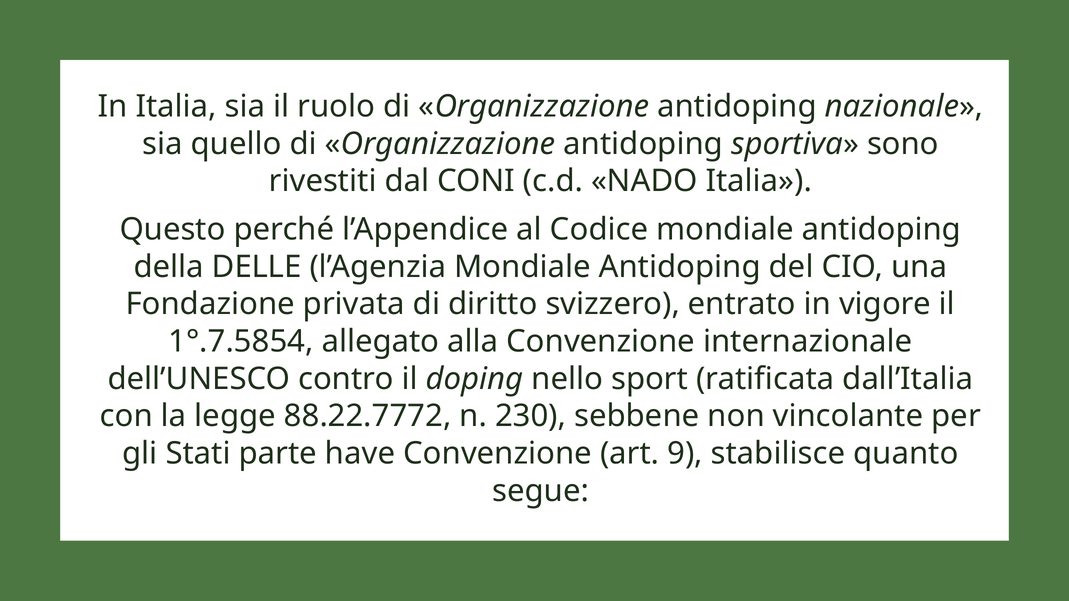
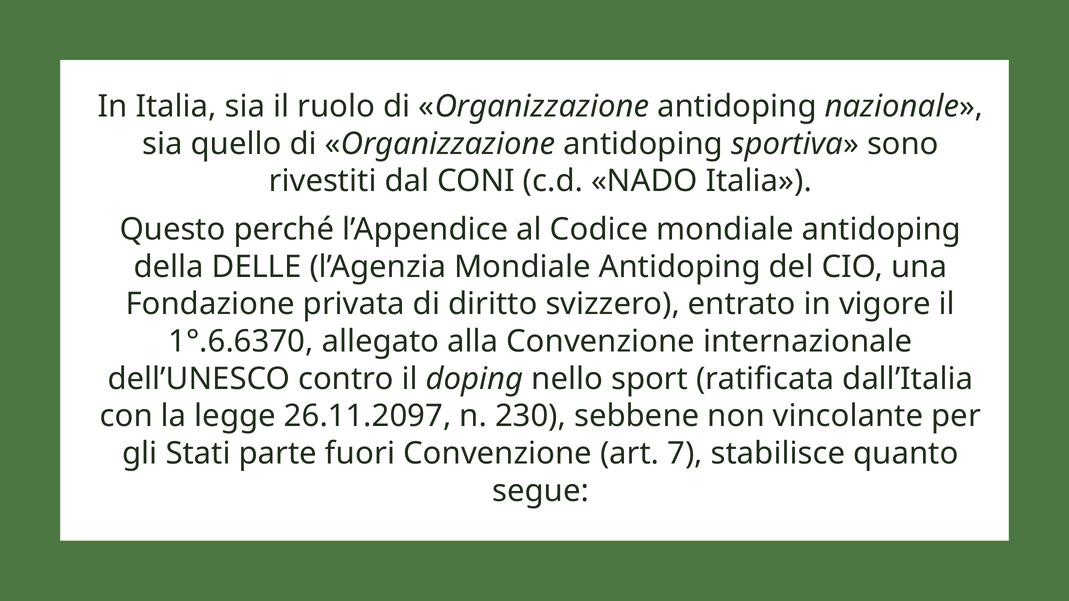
1°.7.5854: 1°.7.5854 -> 1°.6.6370
88.22.7772: 88.22.7772 -> 26.11.2097
have: have -> fuori
9: 9 -> 7
